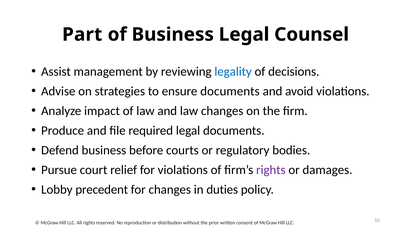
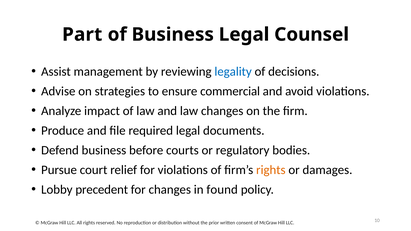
ensure documents: documents -> commercial
rights at (271, 170) colour: purple -> orange
duties: duties -> found
